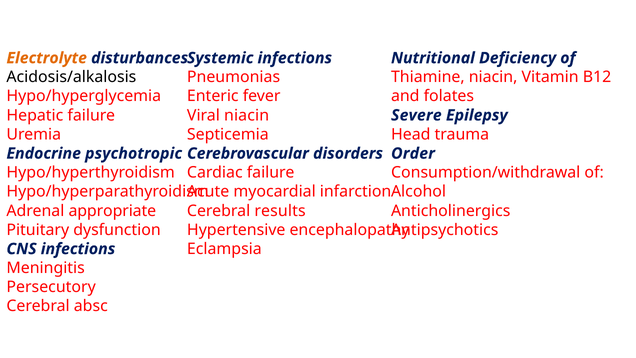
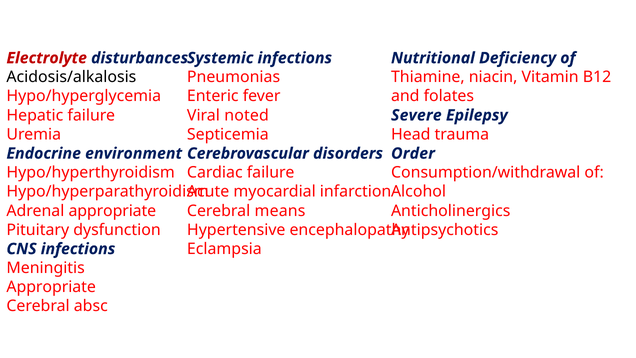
Electrolyte colour: orange -> red
Viral niacin: niacin -> noted
psychotropic: psychotropic -> environment
results: results -> means
Persecutory at (51, 287): Persecutory -> Appropriate
